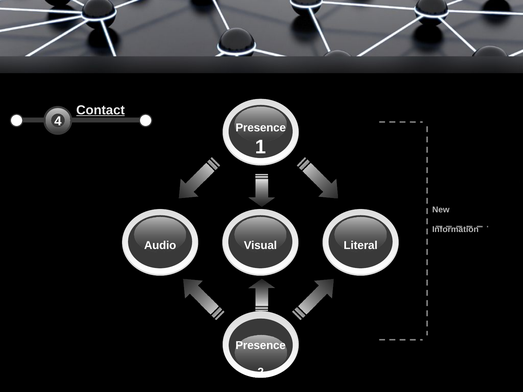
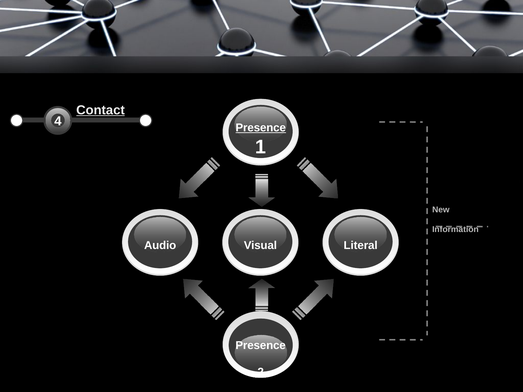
Presence at (261, 128) underline: none -> present
